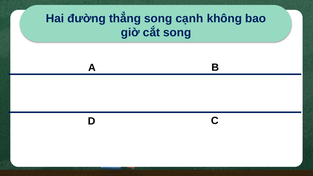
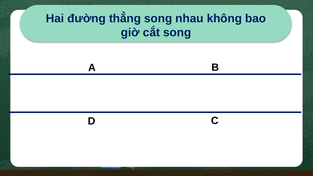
cạnh: cạnh -> nhau
